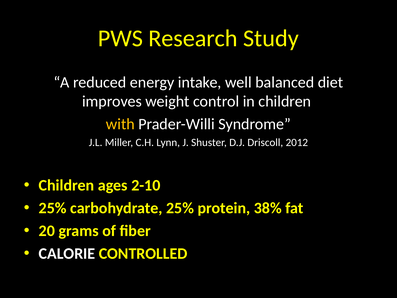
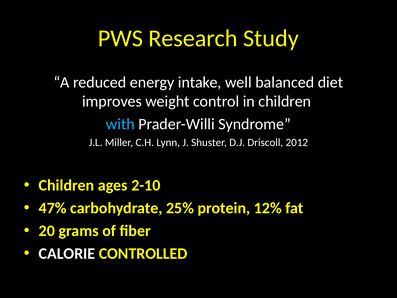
with colour: yellow -> light blue
25% at (53, 208): 25% -> 47%
38%: 38% -> 12%
